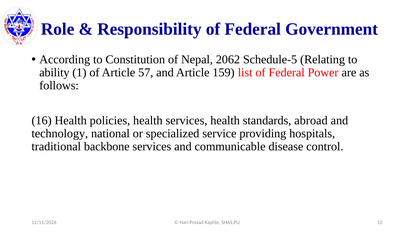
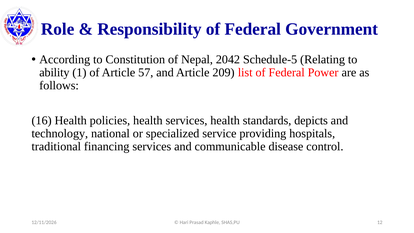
2062: 2062 -> 2042
159: 159 -> 209
abroad: abroad -> depicts
backbone: backbone -> financing
